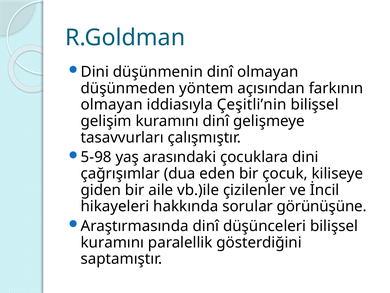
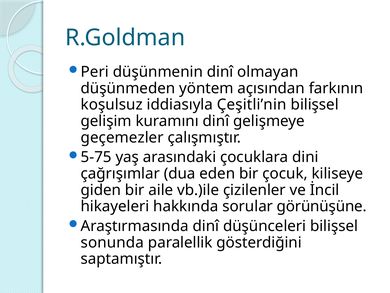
Dini at (95, 72): Dini -> Peri
olmayan at (112, 105): olmayan -> koşulsuz
tasavvurları: tasavvurları -> geçemezler
5-98: 5-98 -> 5-75
kuramını at (112, 242): kuramını -> sonunda
